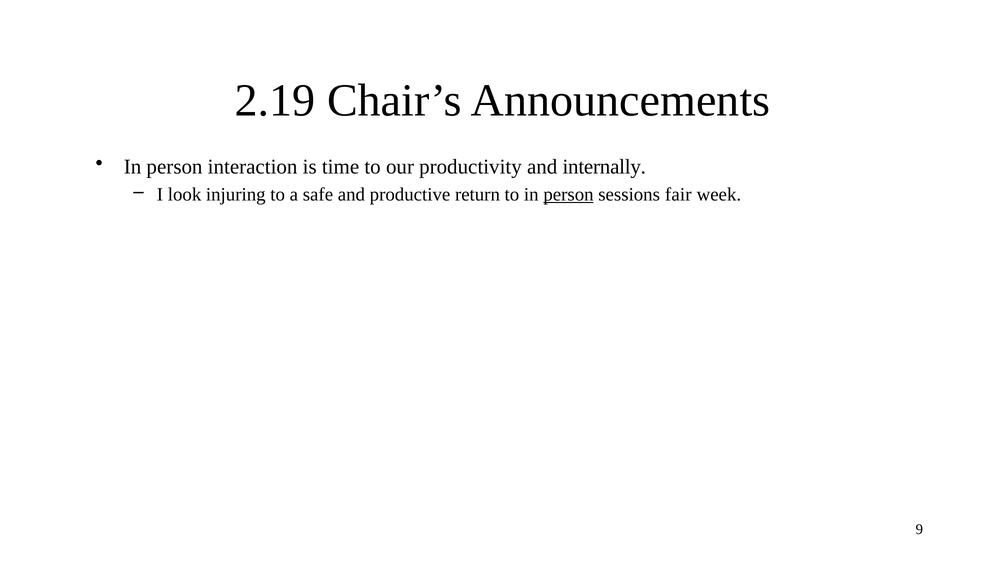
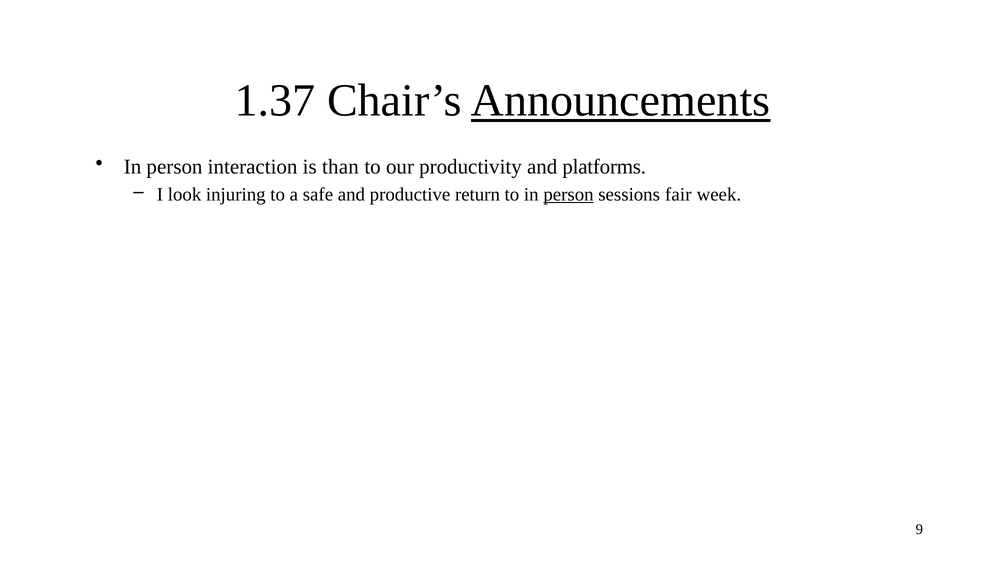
2.19: 2.19 -> 1.37
Announcements underline: none -> present
time: time -> than
internally: internally -> platforms
